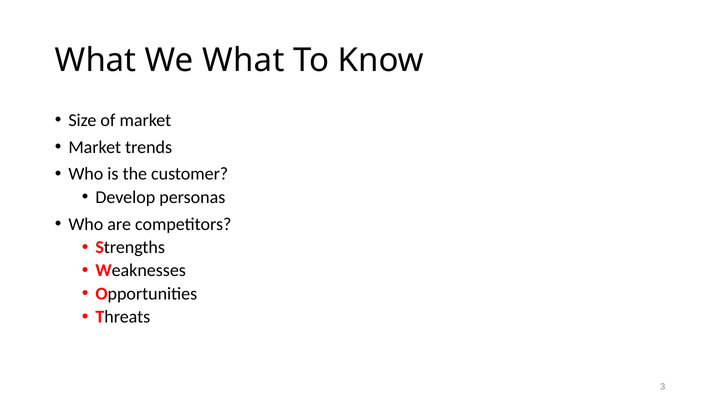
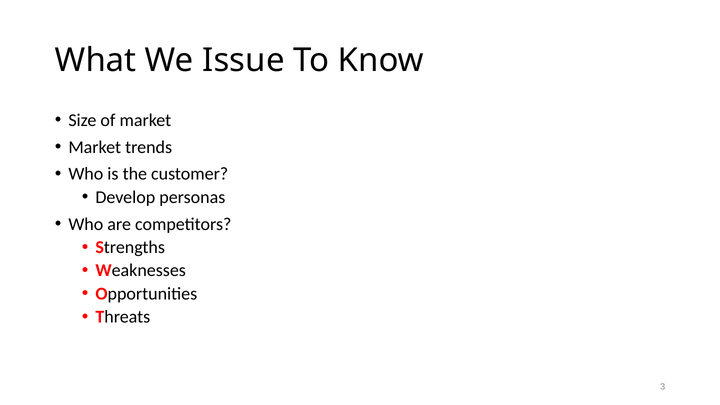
We What: What -> Issue
